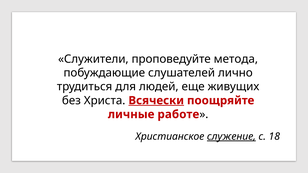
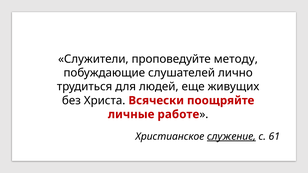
метода: метода -> методу
Всячески underline: present -> none
18: 18 -> 61
